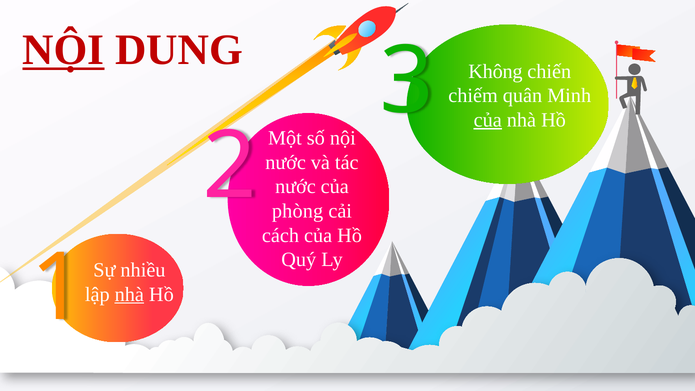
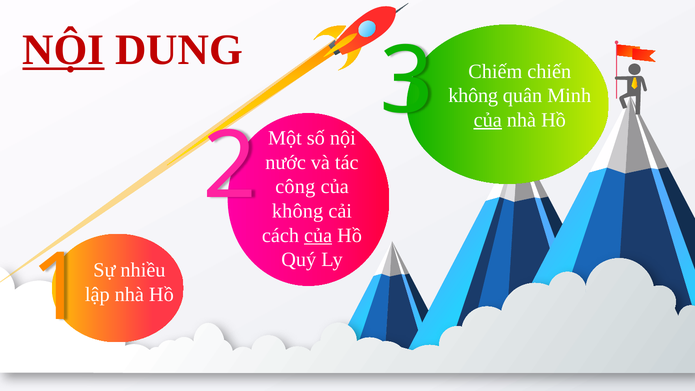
Không: Không -> Chiếm
chiếm at (473, 96): chiếm -> không
nước at (295, 187): nước -> công
phòng at (298, 211): phòng -> không
của at (318, 235) underline: none -> present
nhà at (129, 294) underline: present -> none
